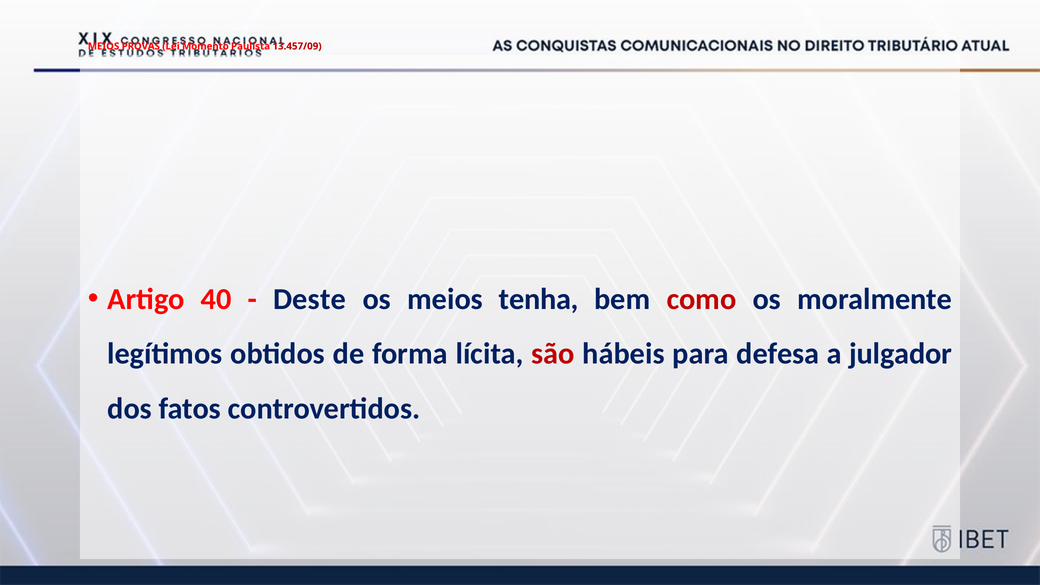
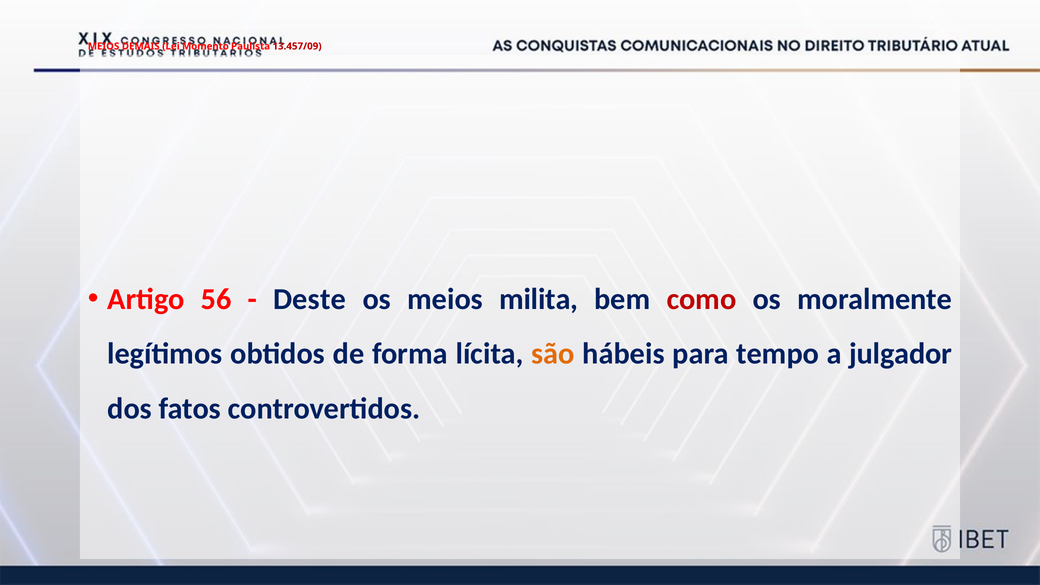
PROVAS: PROVAS -> DEMAIS
40: 40 -> 56
tenha: tenha -> milita
são colour: red -> orange
defesa: defesa -> tempo
